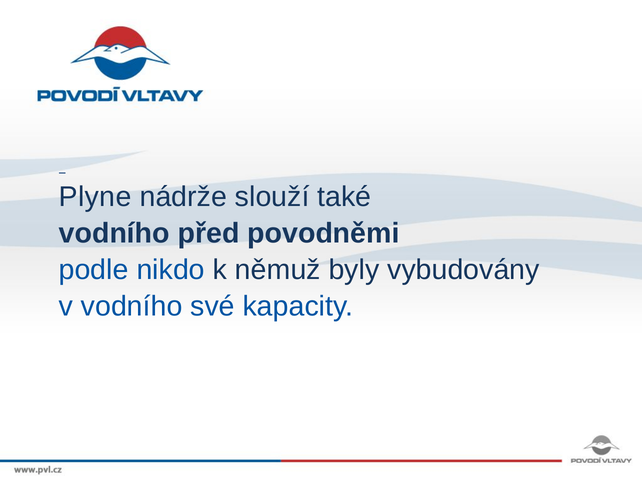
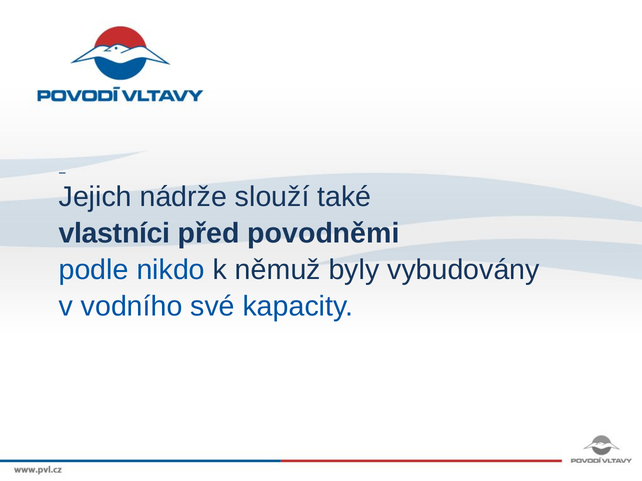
Plyne: Plyne -> Jejich
vodního at (114, 233): vodního -> vlastníci
